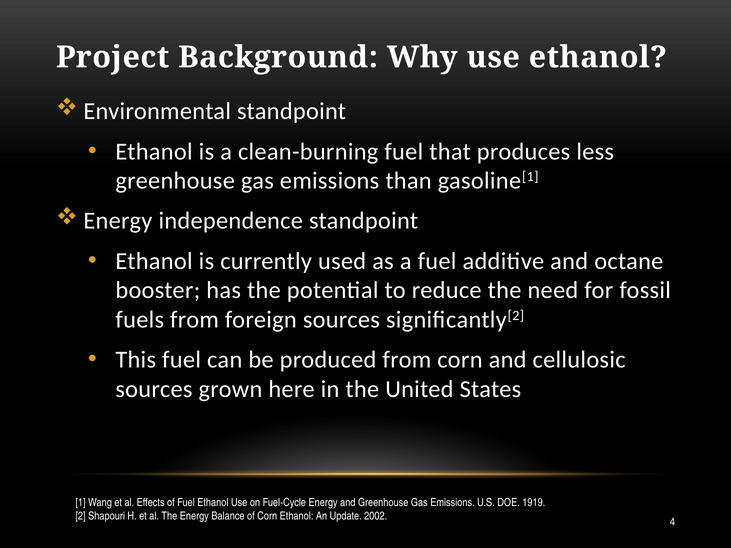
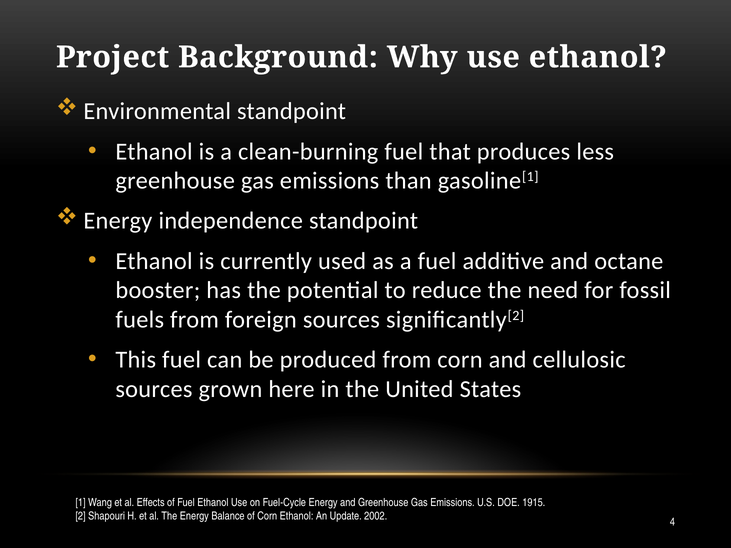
1919: 1919 -> 1915
